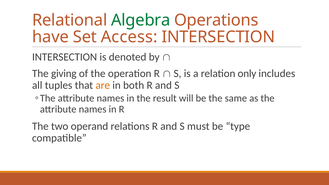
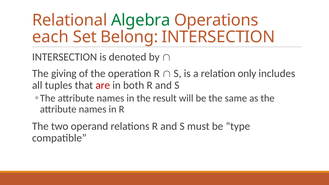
have: have -> each
Access: Access -> Belong
are colour: orange -> red
